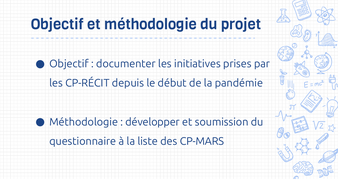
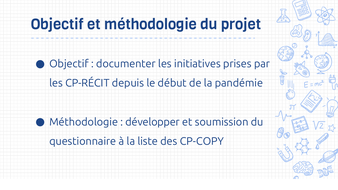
CP-MARS: CP-MARS -> CP-COPY
